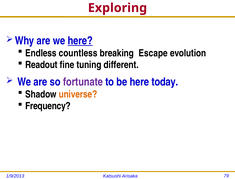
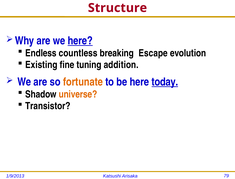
Exploring: Exploring -> Structure
Readout: Readout -> Existing
different: different -> addition
fortunate colour: purple -> orange
today underline: none -> present
Frequency: Frequency -> Transistor
